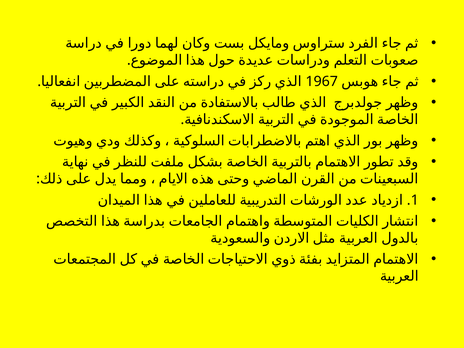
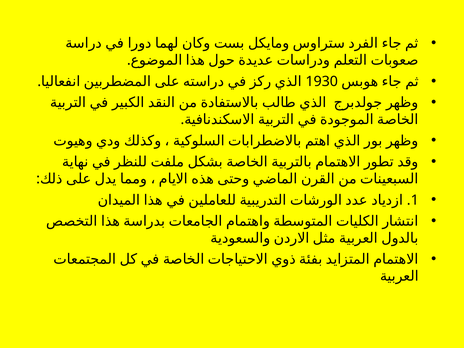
1967: 1967 -> 1930
